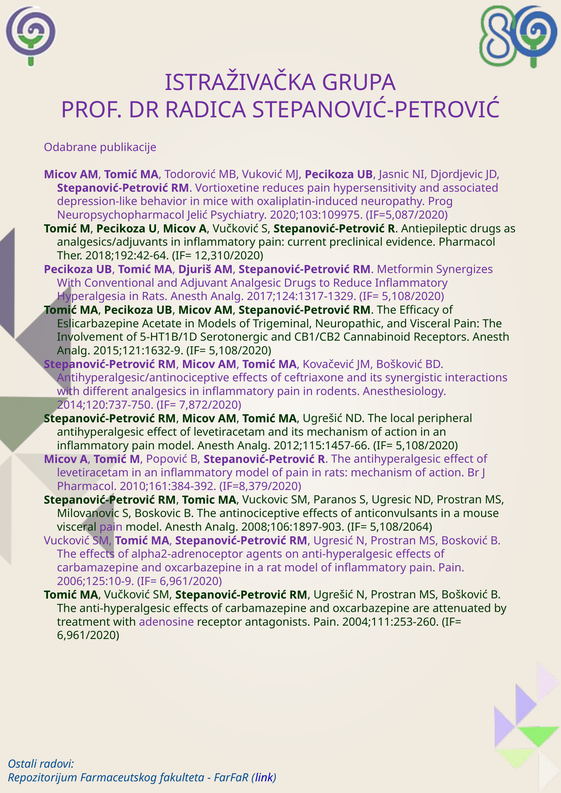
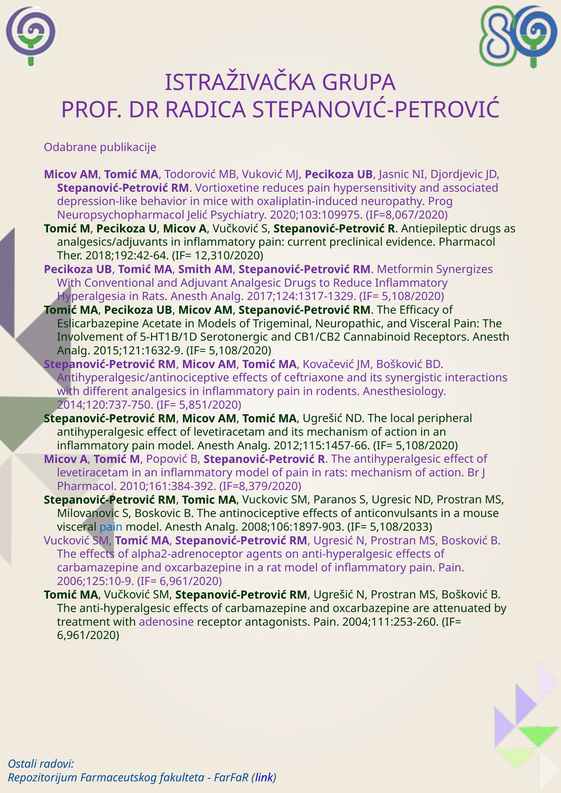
IF=5,087/2020: IF=5,087/2020 -> IF=8,067/2020
Djuriš: Djuriš -> Smith
7,872/2020: 7,872/2020 -> 5,851/2020
pain at (111, 527) colour: purple -> blue
5,108/2064: 5,108/2064 -> 5,108/2033
